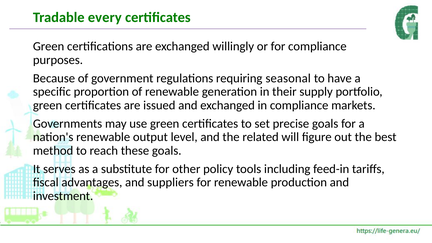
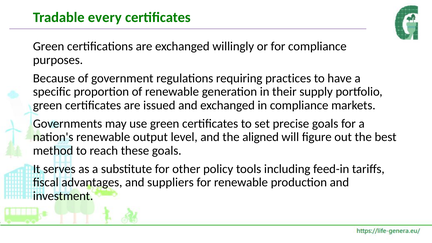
seasonal: seasonal -> practices
related: related -> aligned
